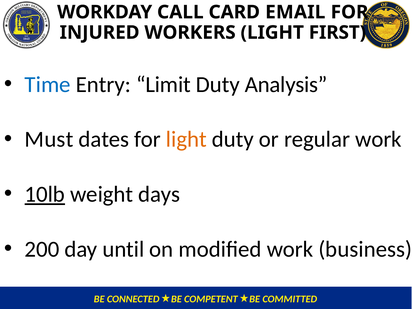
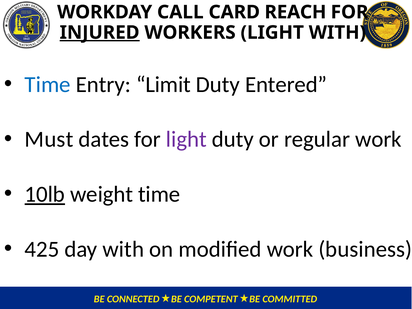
EMAIL: EMAIL -> REACH
INJURED underline: none -> present
LIGHT FIRST: FIRST -> WITH
Analysis: Analysis -> Entered
light at (186, 139) colour: orange -> purple
weight days: days -> time
200: 200 -> 425
day until: until -> with
